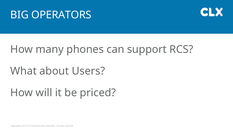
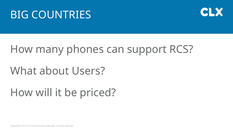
OPERATORS: OPERATORS -> COUNTRIES
